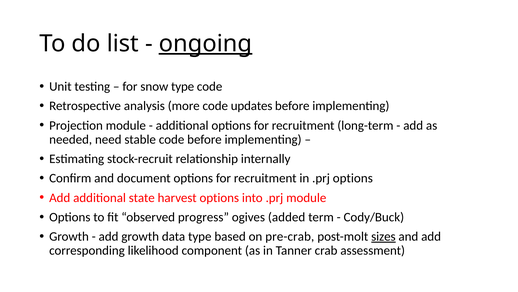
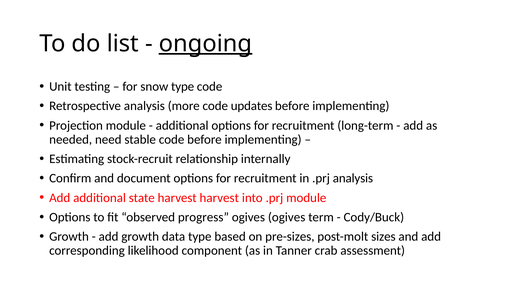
.prj options: options -> analysis
harvest options: options -> harvest
ogives added: added -> ogives
pre-crab: pre-crab -> pre-sizes
sizes underline: present -> none
